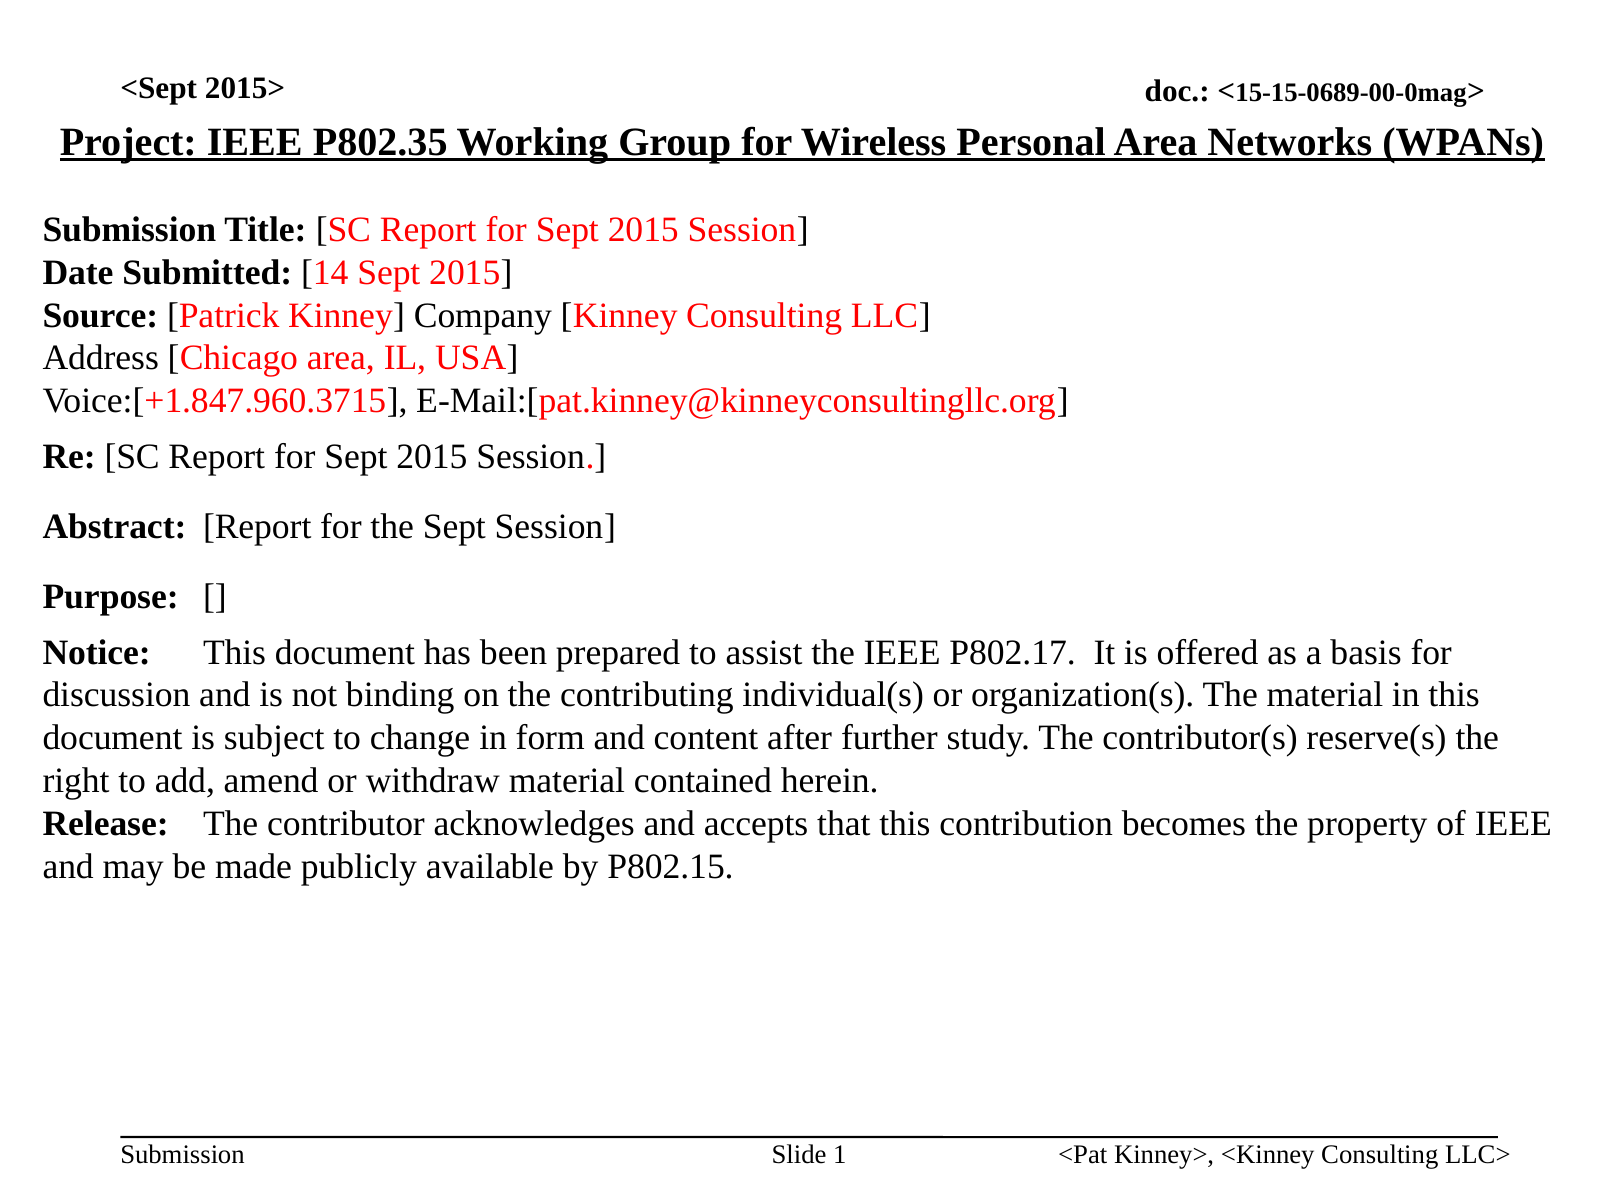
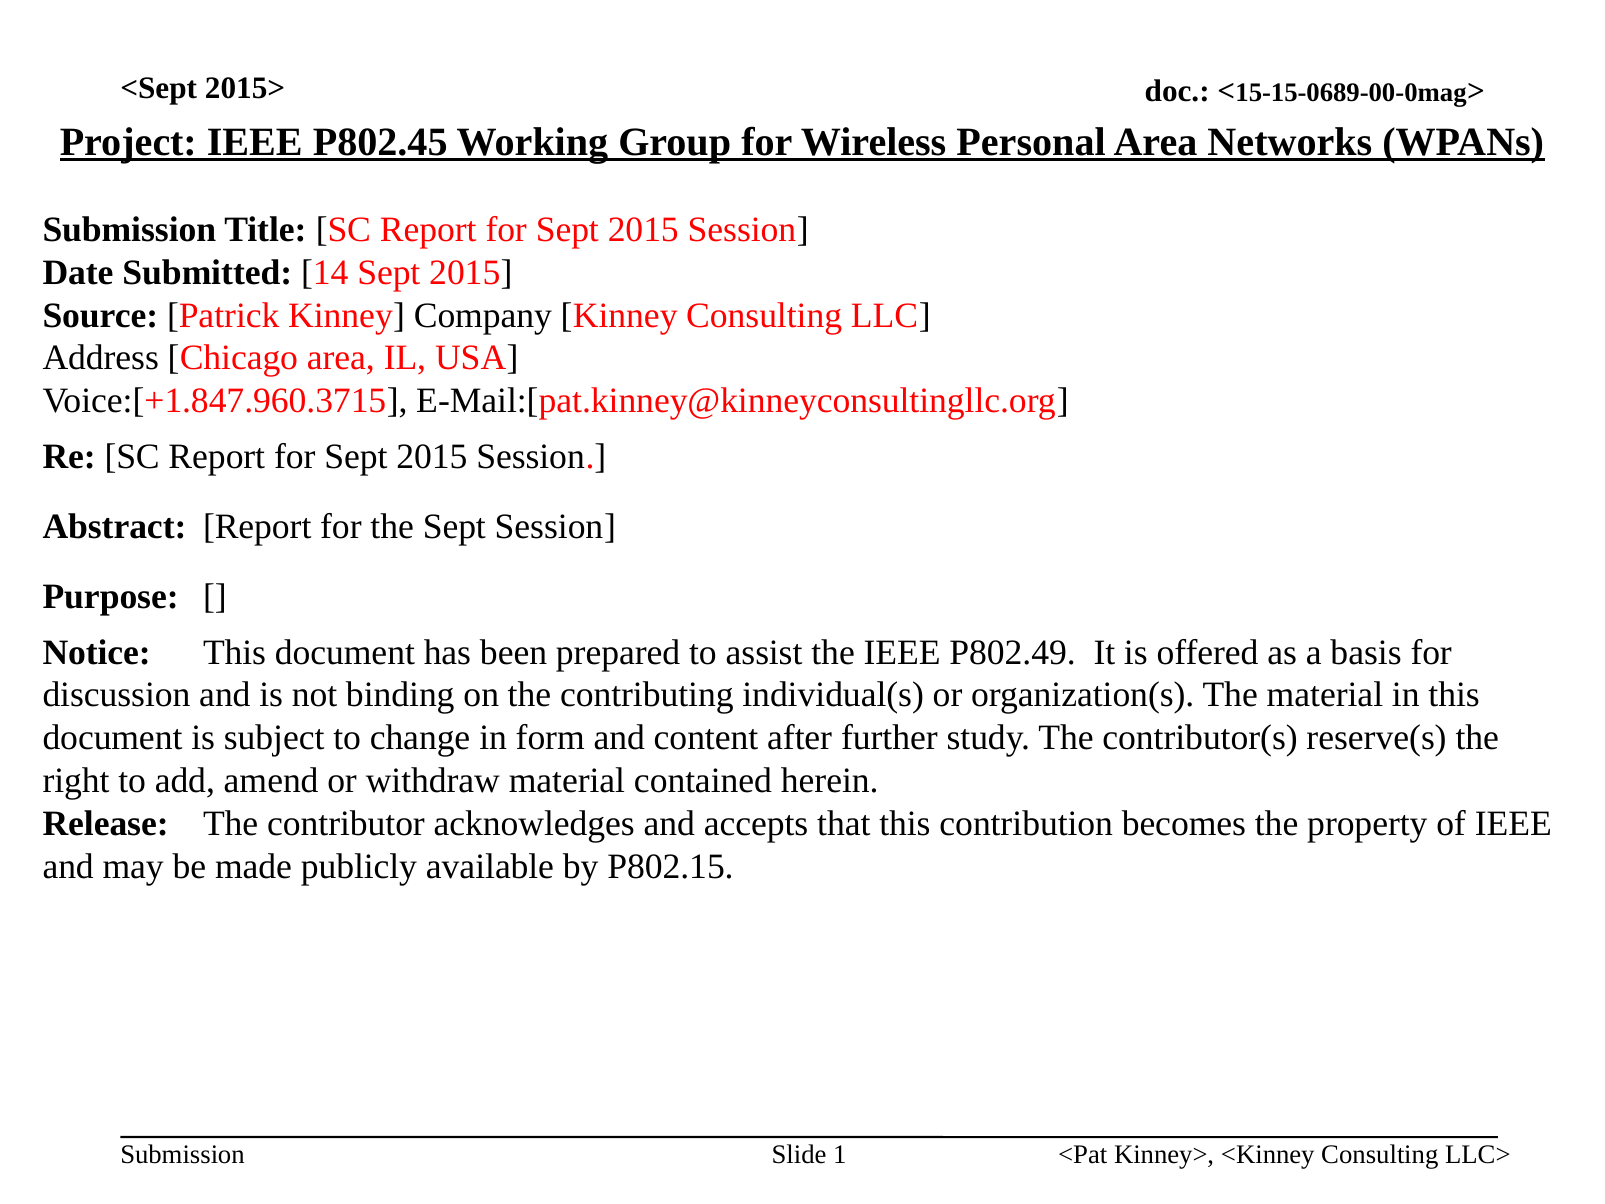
P802.35: P802.35 -> P802.45
P802.17: P802.17 -> P802.49
